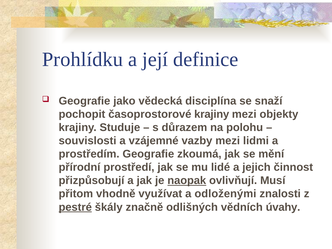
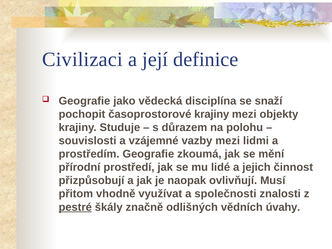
Prohlídku: Prohlídku -> Civilizaci
naopak underline: present -> none
odloženými: odloženými -> společnosti
